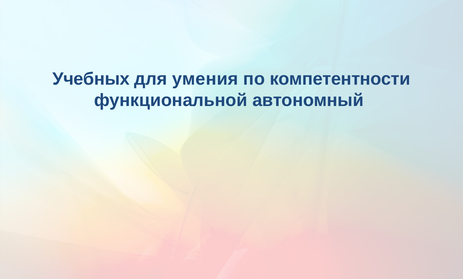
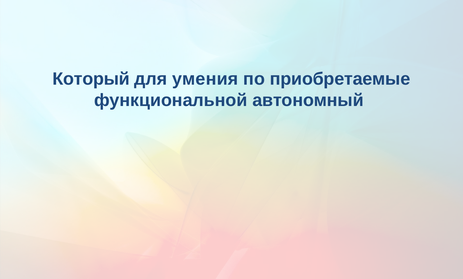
Учебных: Учебных -> Который
компетентности: компетентности -> приобретаемые
